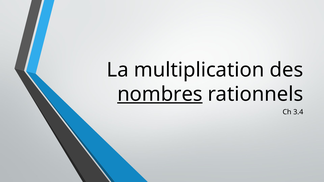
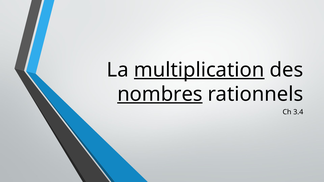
multiplication underline: none -> present
